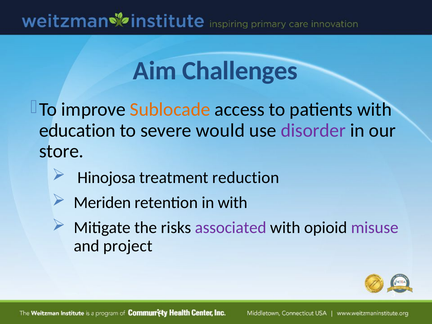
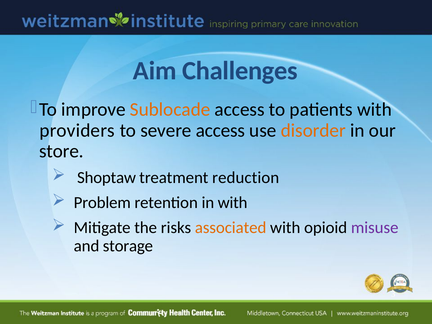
education: education -> providers
severe would: would -> access
disorder colour: purple -> orange
Hinojosa: Hinojosa -> Shoptaw
Meriden: Meriden -> Problem
associated colour: purple -> orange
project: project -> storage
